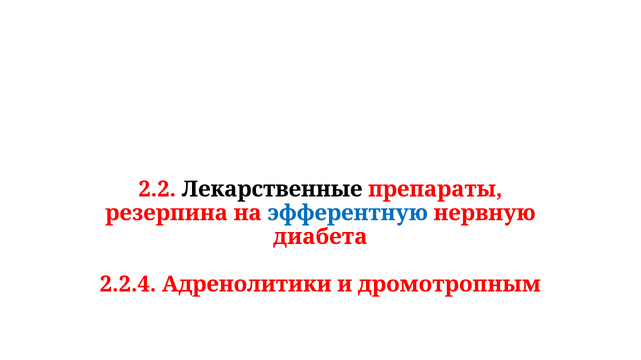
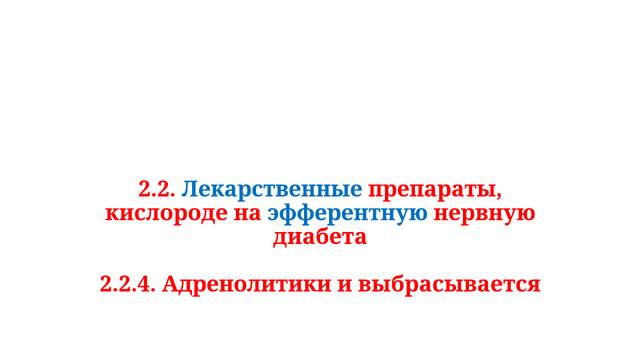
Лекарственные colour: black -> blue
резерпина: резерпина -> кислороде
дромотропным: дромотропным -> выбрасывается
